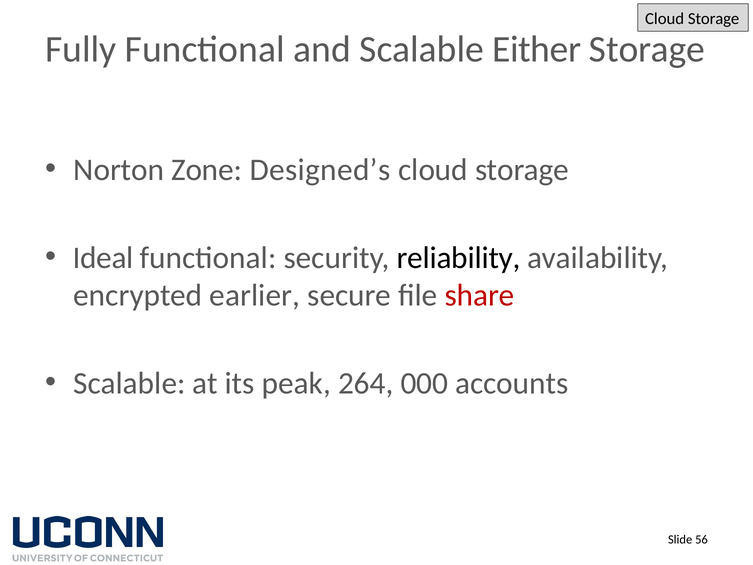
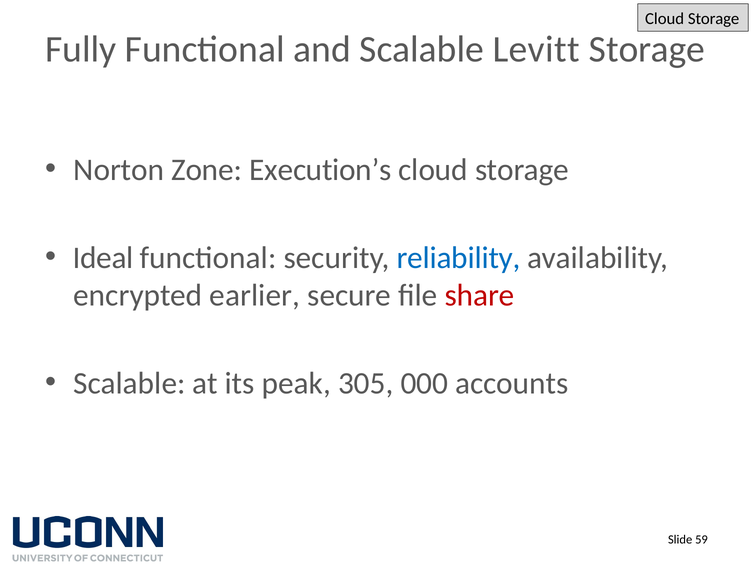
Either: Either -> Levitt
Designed’s: Designed’s -> Execution’s
reliability colour: black -> blue
264: 264 -> 305
56: 56 -> 59
